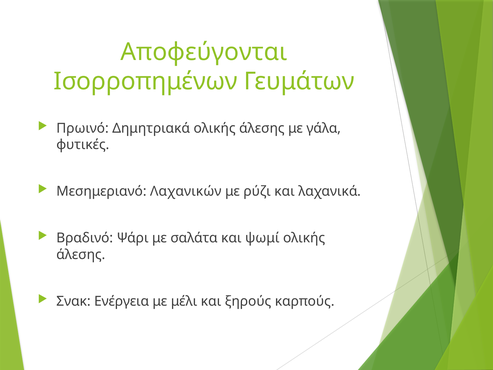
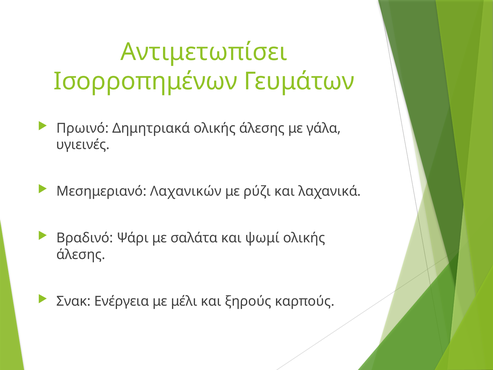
Αποφεύγονται: Αποφεύγονται -> Αντιμετωπίσει
φυτικές: φυτικές -> υγιεινές
